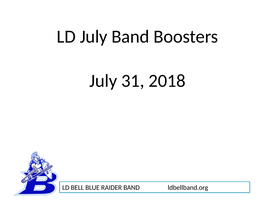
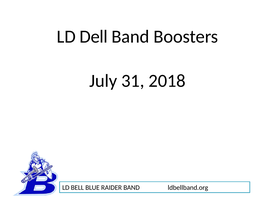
LD July: July -> Dell
